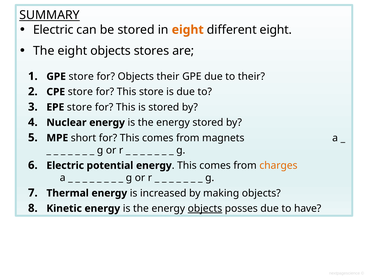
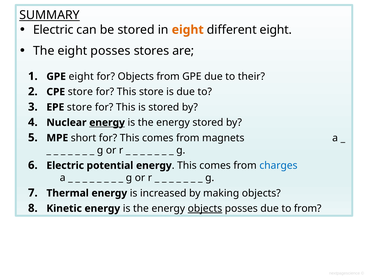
eight objects: objects -> posses
GPE store: store -> eight
Objects their: their -> from
energy at (107, 123) underline: none -> present
charges colour: orange -> blue
to have: have -> from
